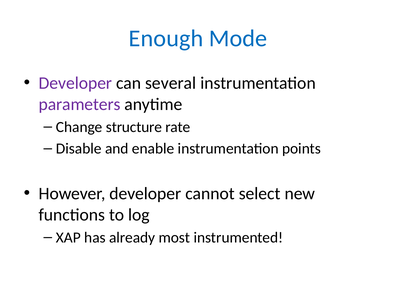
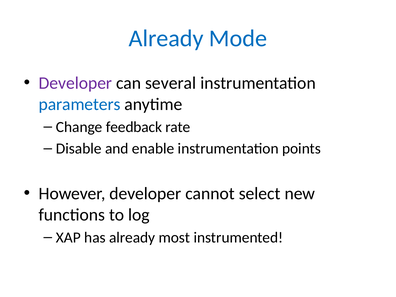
Enough at (166, 38): Enough -> Already
parameters colour: purple -> blue
structure: structure -> feedback
